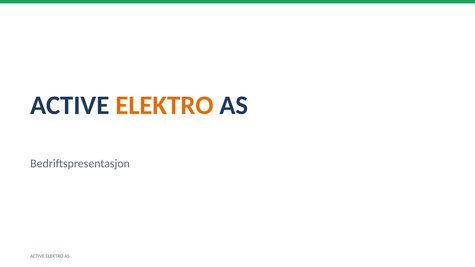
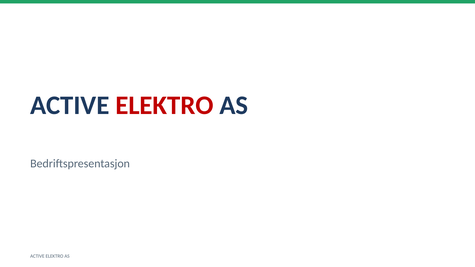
ELEKTRO at (164, 105) colour: orange -> red
